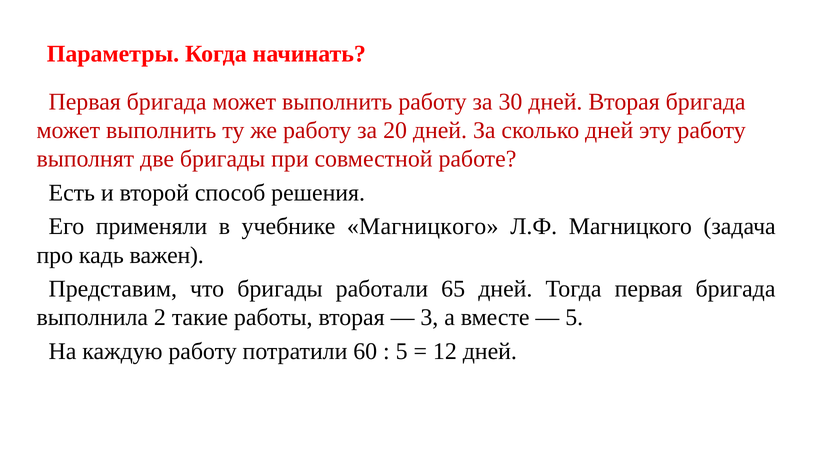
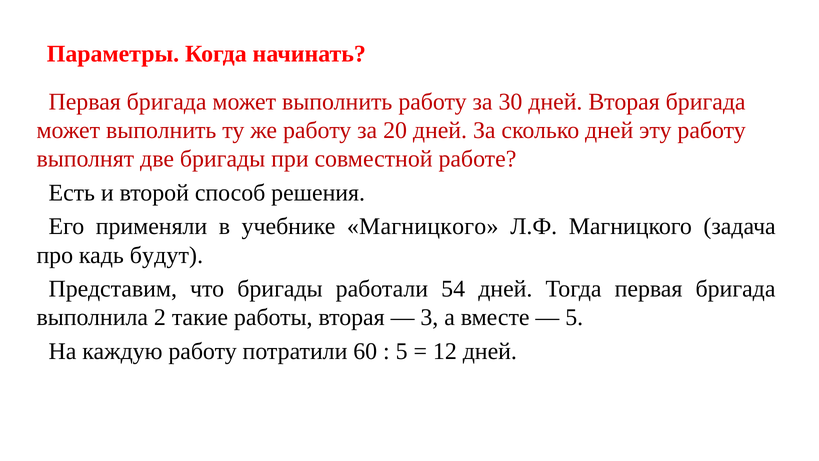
важен: важен -> будут
65: 65 -> 54
